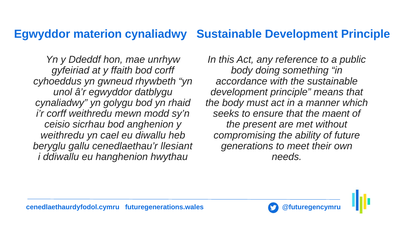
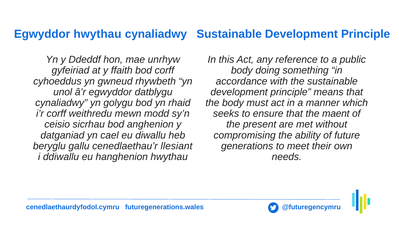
Egwyddor materion: materion -> hwythau
weithredu at (62, 135): weithredu -> datganiad
